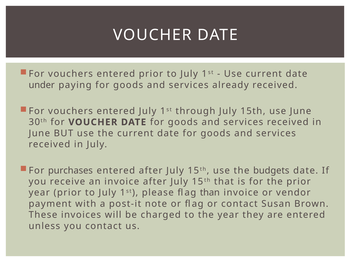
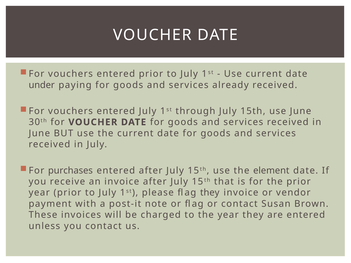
budgets: budgets -> element
flag than: than -> they
